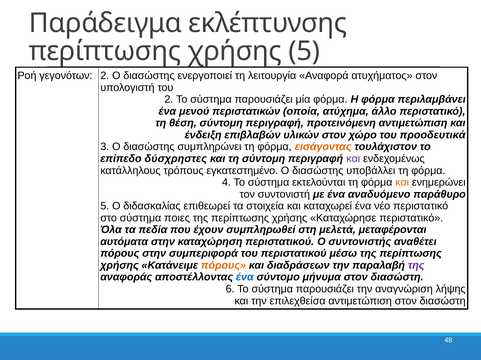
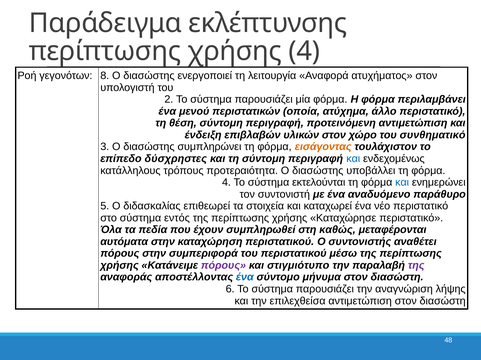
χρήσης 5: 5 -> 4
γεγονότων 2: 2 -> 8
προοδευτικά: προοδευτικά -> συνθηματικό
και at (353, 159) colour: purple -> blue
εγκατεστημένο: εγκατεστημένο -> προτεραιότητα
και at (402, 183) colour: orange -> blue
ποιες: ποιες -> εντός
μελετά: μελετά -> καθώς
πόρους at (223, 266) colour: orange -> purple
διαδράσεων: διαδράσεων -> στιγμιότυπο
